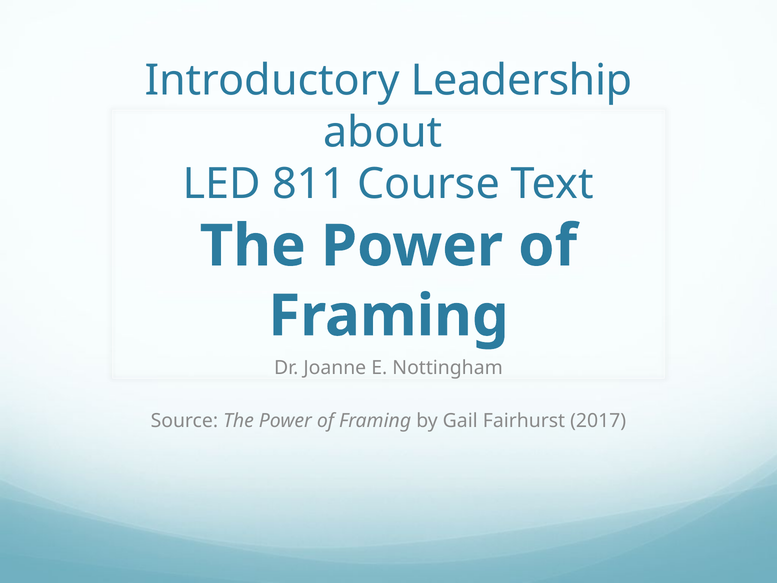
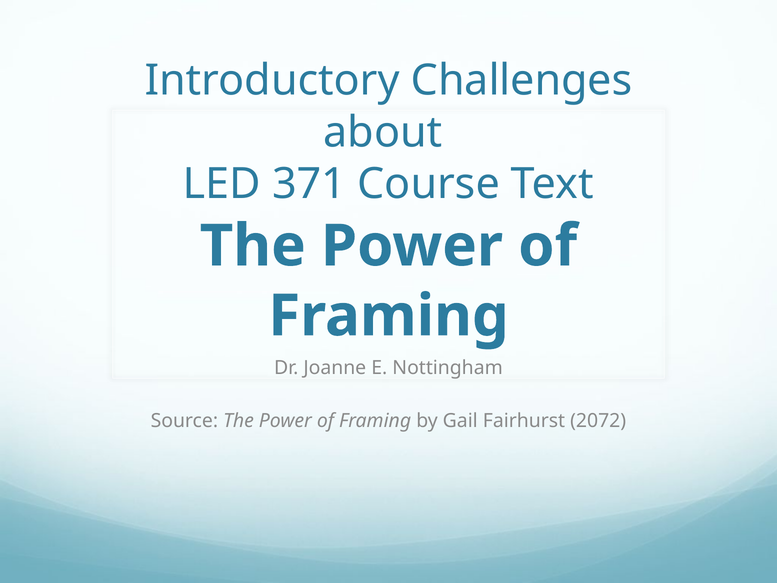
Leadership: Leadership -> Challenges
811: 811 -> 371
2017: 2017 -> 2072
